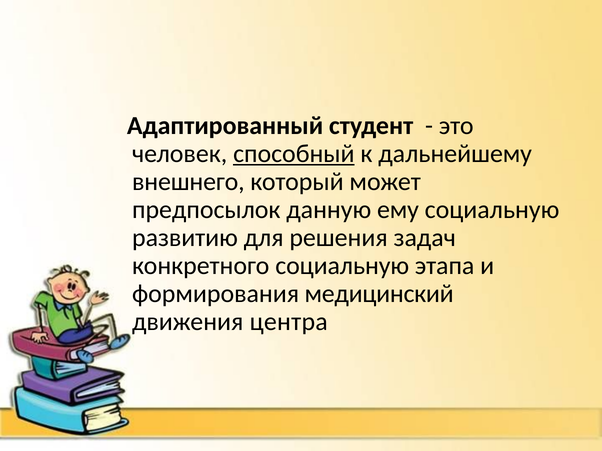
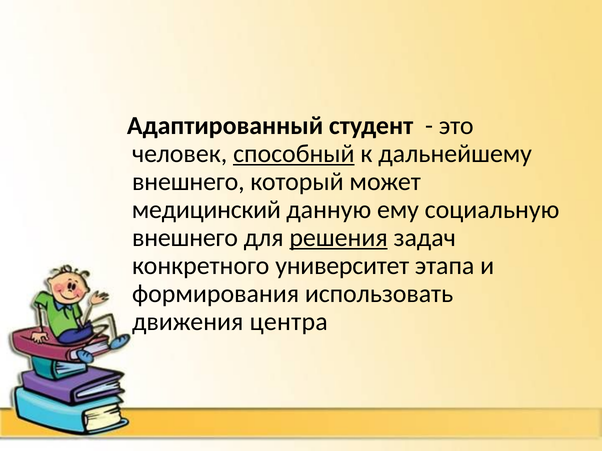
предпосылок: предпосылок -> медицинский
развитию at (185, 238): развитию -> внешнего
решения underline: none -> present
конкретного социальную: социальную -> университет
медицинский: медицинский -> использовать
